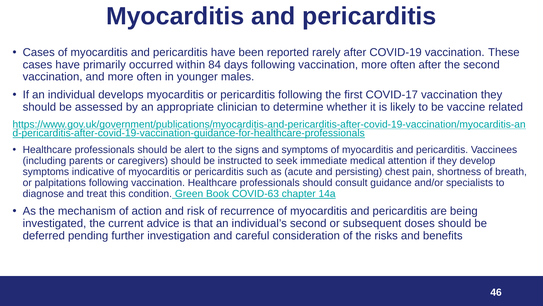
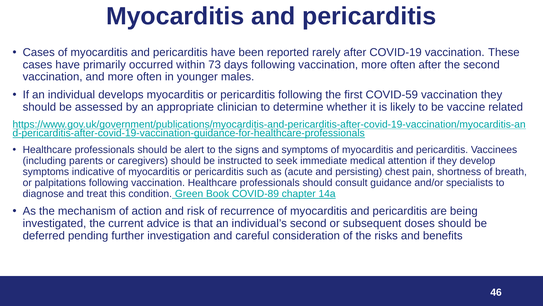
84: 84 -> 73
COVID-17: COVID-17 -> COVID-59
COVID-63: COVID-63 -> COVID-89
